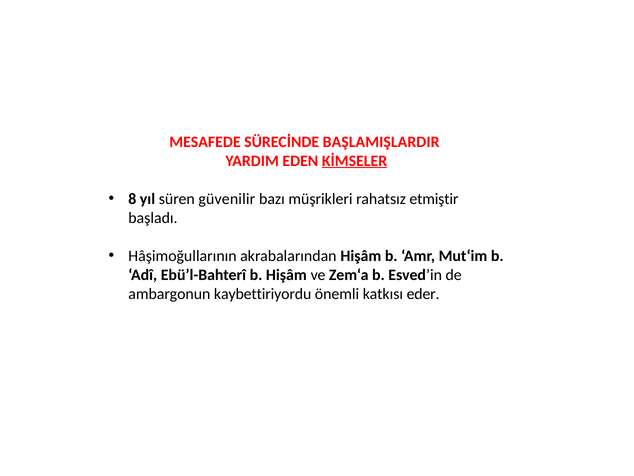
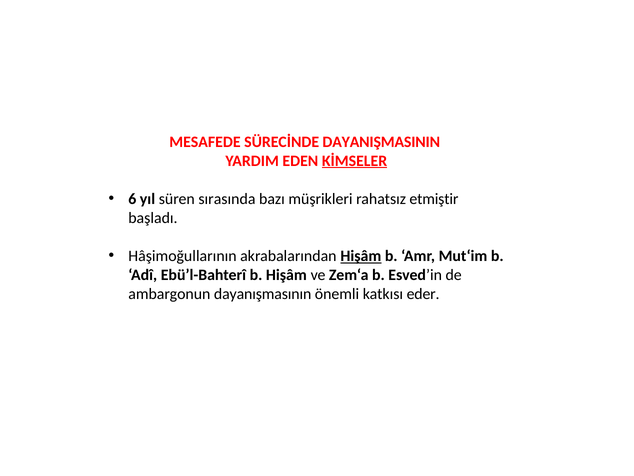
BAŞLAMIŞLARDIR: BAŞLAMIŞLARDIR -> DAYANIŞMASININ
8: 8 -> 6
güvenilir: güvenilir -> sırasında
Hişâm at (361, 256) underline: none -> present
kaybettiriyordu: kaybettiriyordu -> dayanışmasının
